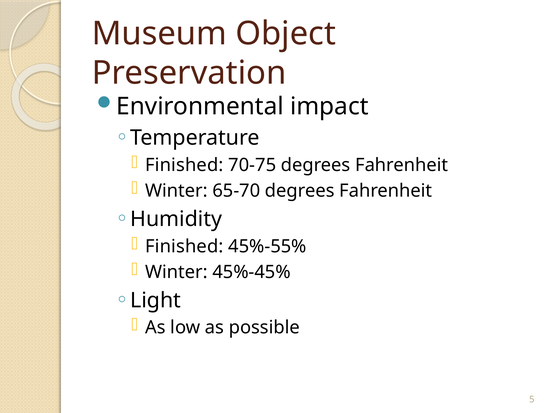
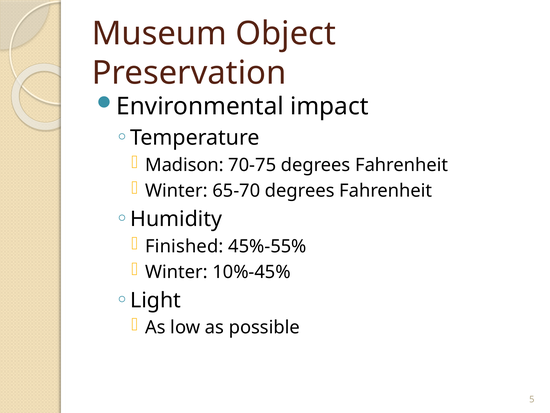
Finished at (184, 165): Finished -> Madison
45%-45%: 45%-45% -> 10%-45%
